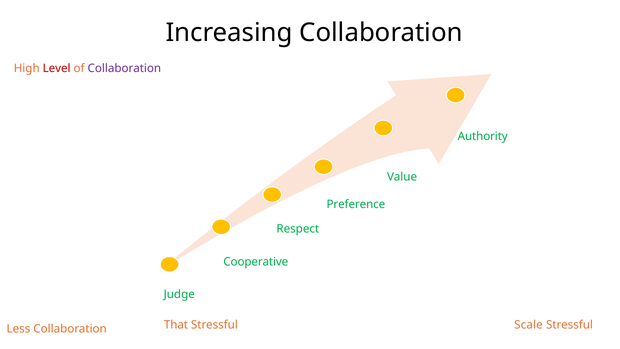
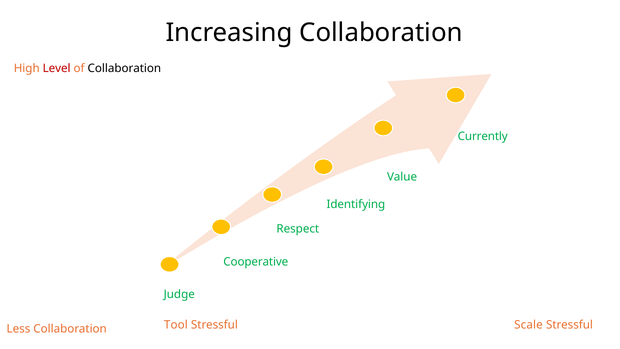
Collaboration at (124, 68) colour: purple -> black
Authority: Authority -> Currently
Preference: Preference -> Identifying
That: That -> Tool
